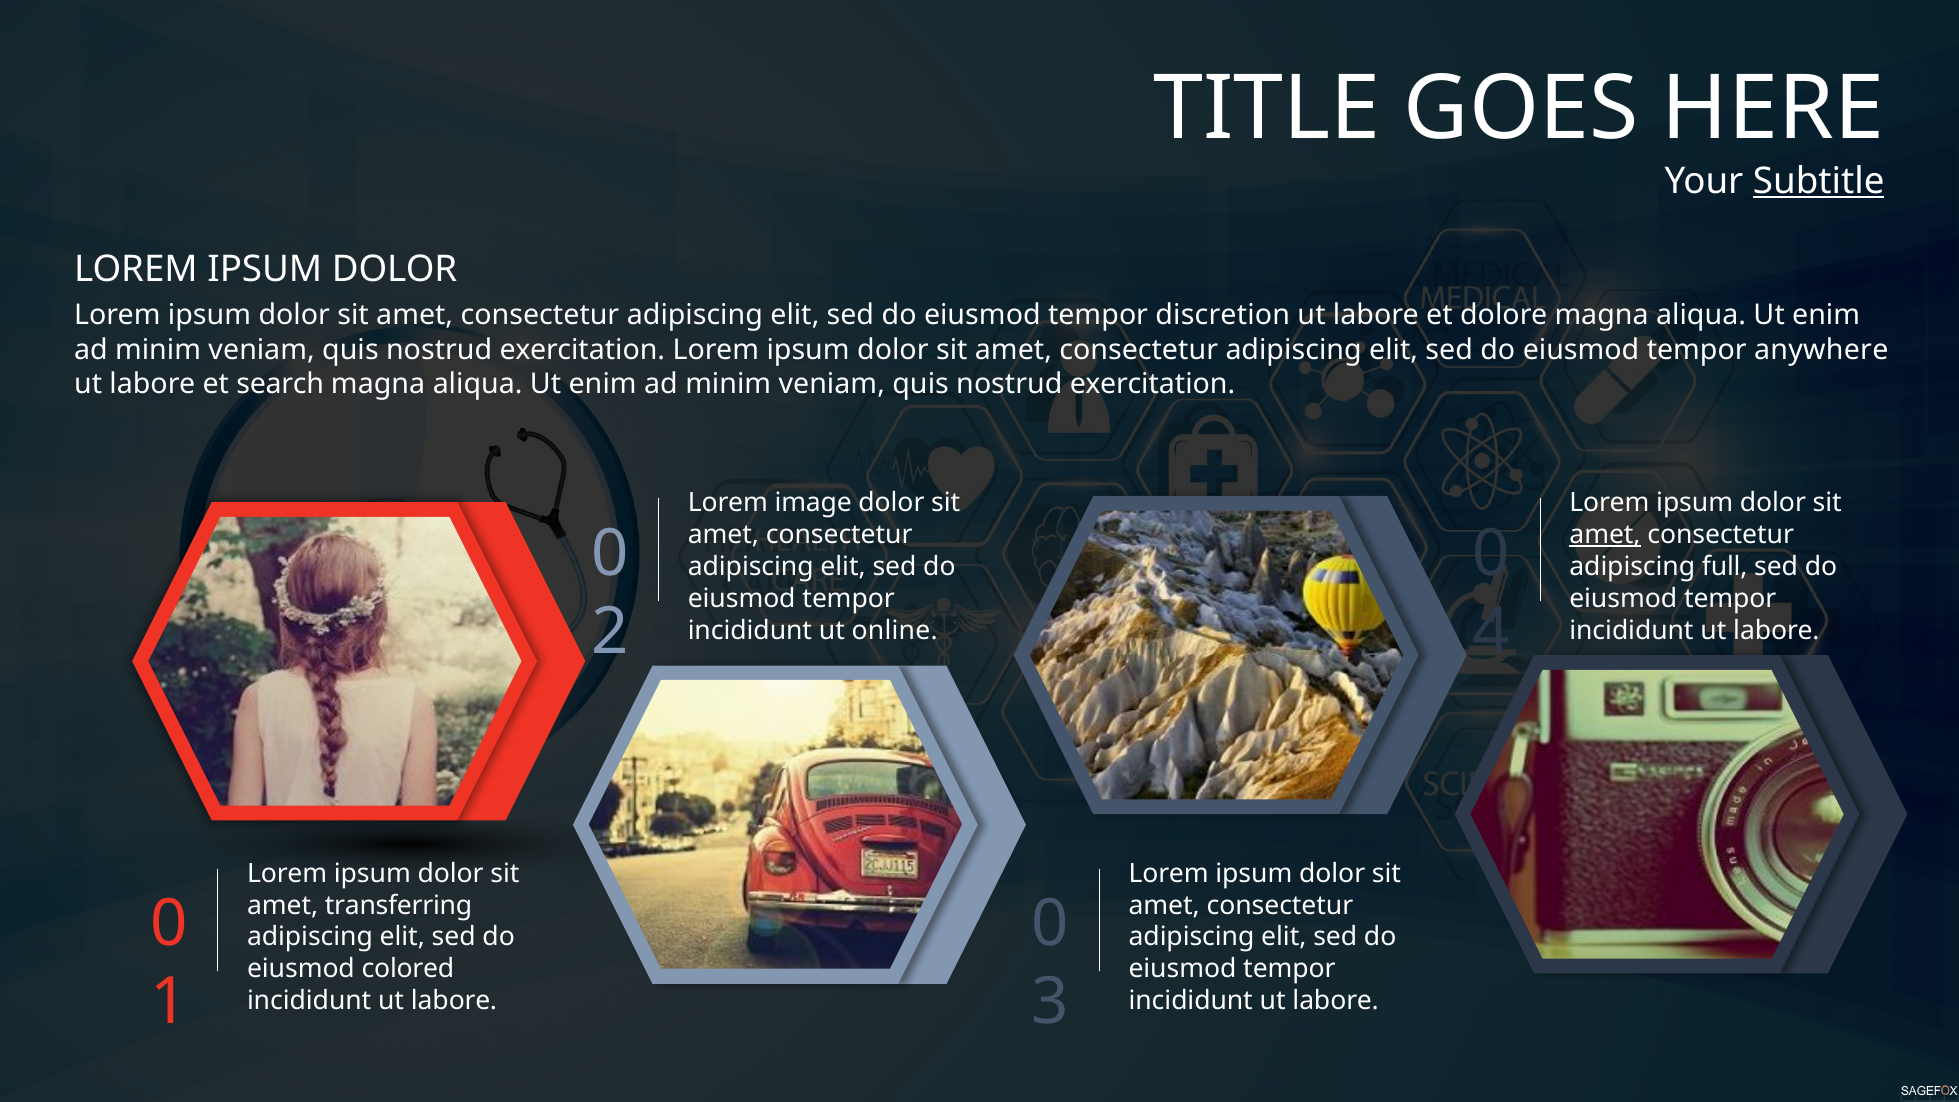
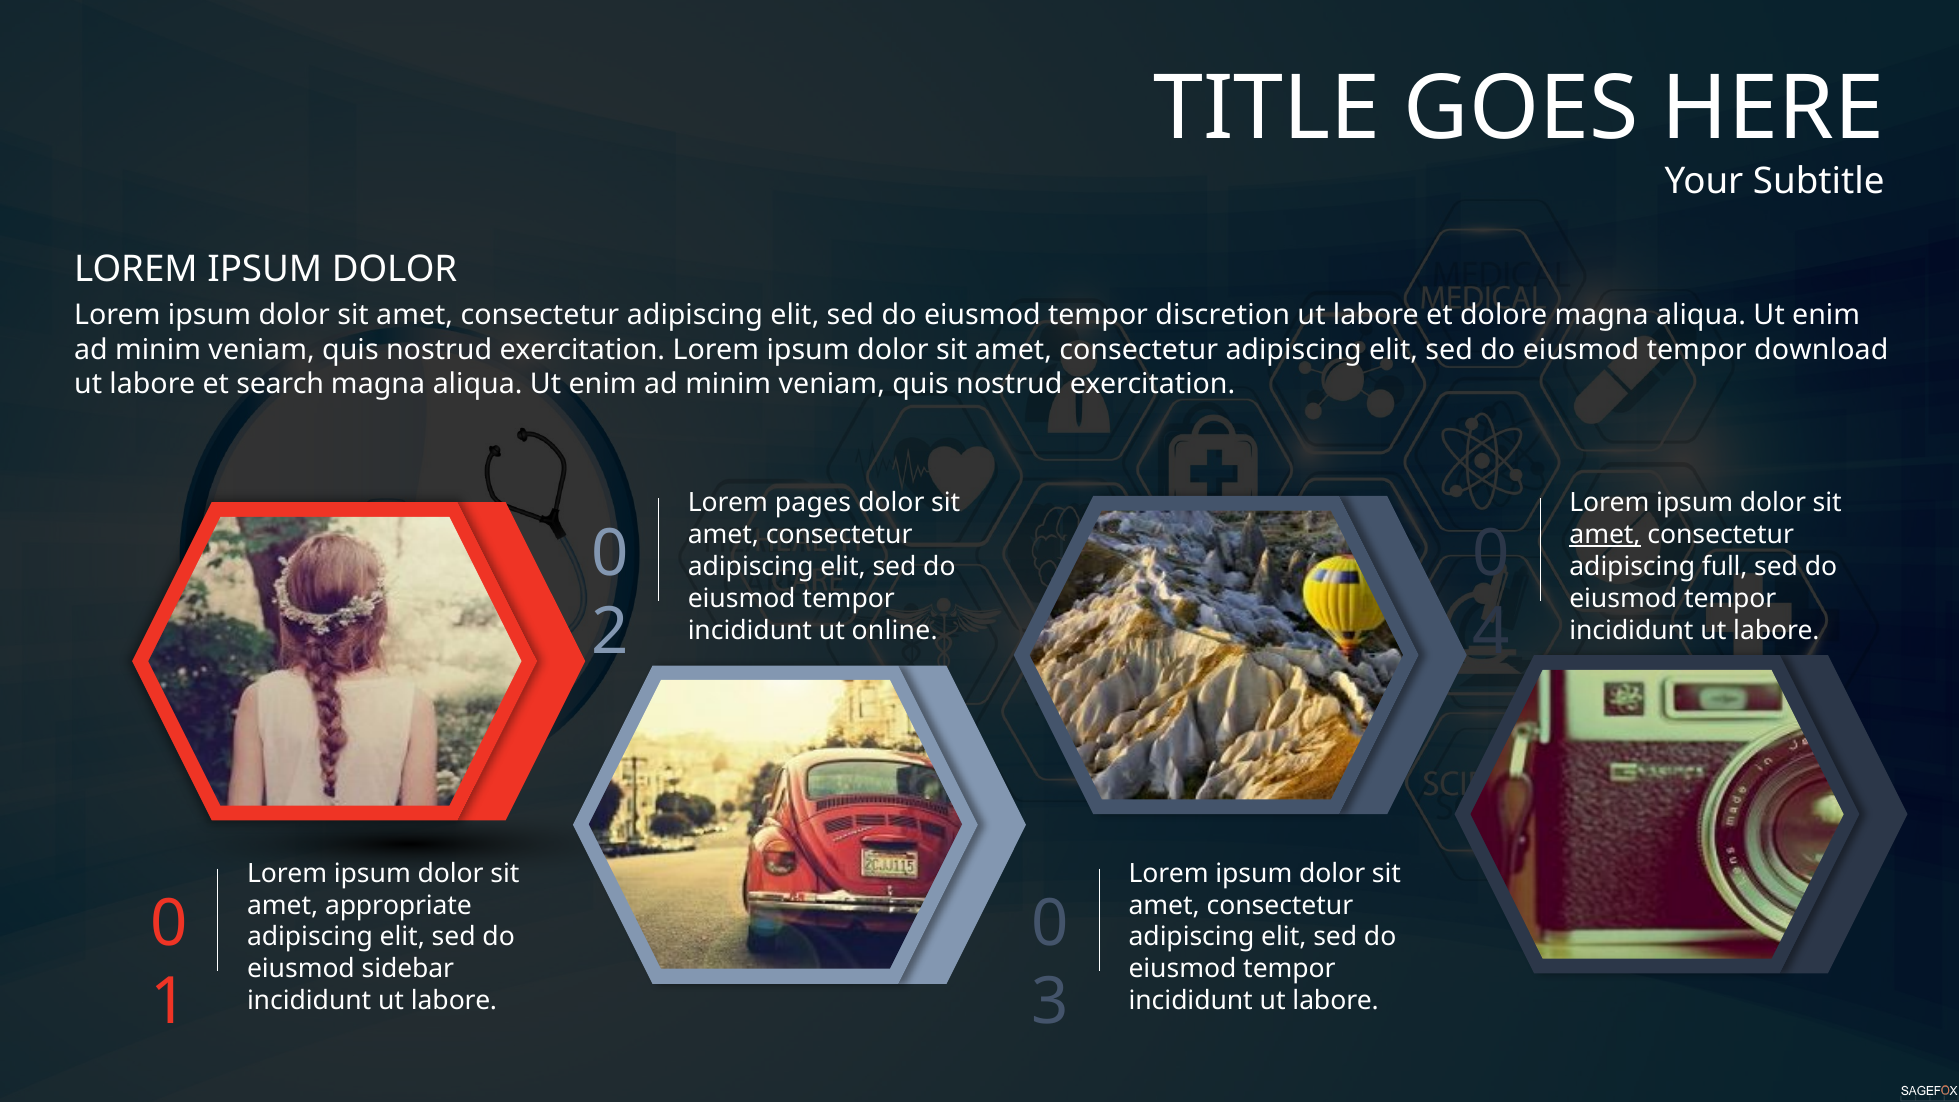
Subtitle underline: present -> none
anywhere: anywhere -> download
image: image -> pages
transferring: transferring -> appropriate
colored: colored -> sidebar
